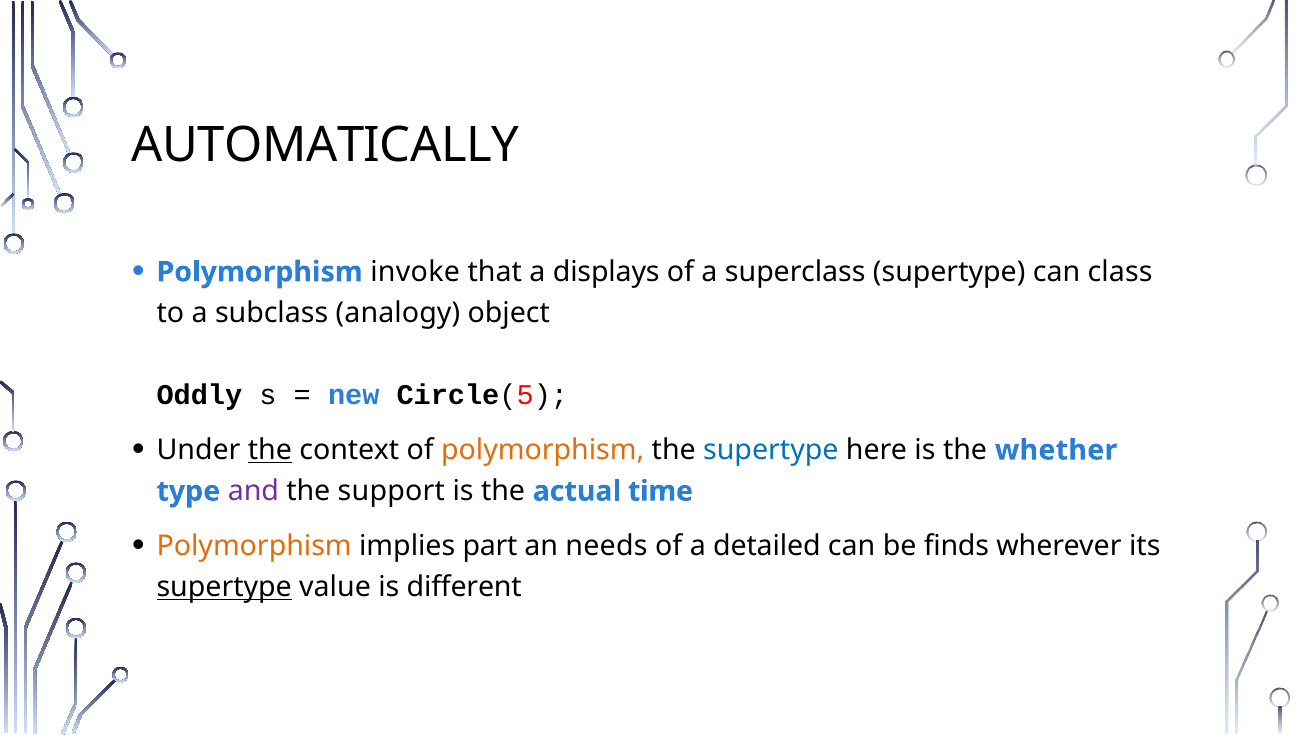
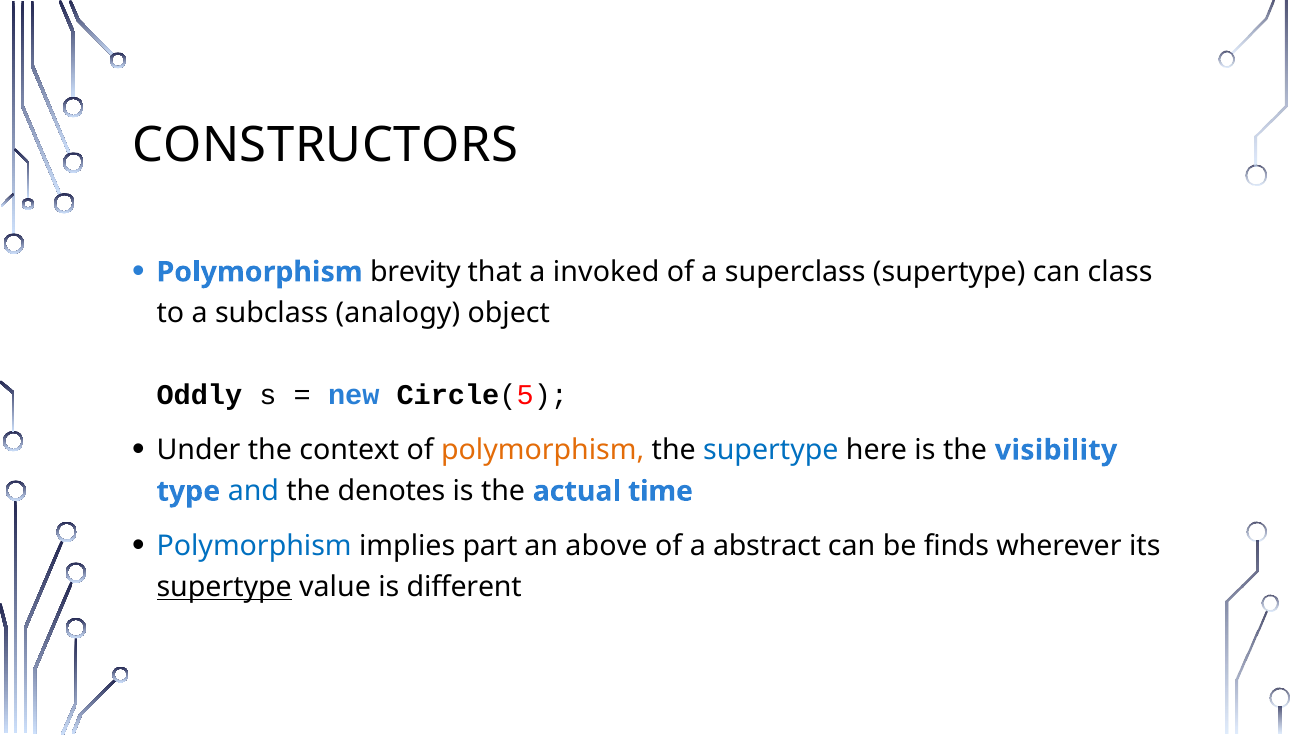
AUTOMATICALLY: AUTOMATICALLY -> CONSTRUCTORS
invoke: invoke -> brevity
displays: displays -> invoked
the at (270, 450) underline: present -> none
whether: whether -> visibility
and colour: purple -> blue
support: support -> denotes
Polymorphism at (254, 546) colour: orange -> blue
needs: needs -> above
detailed: detailed -> abstract
